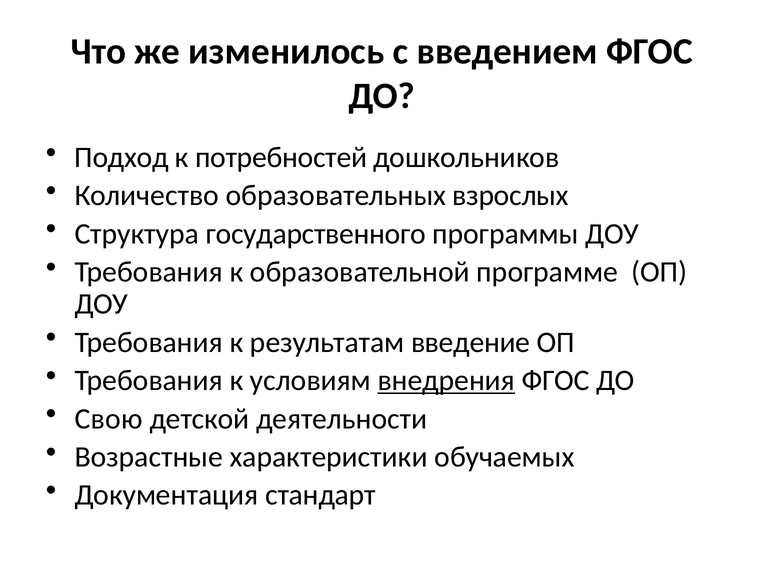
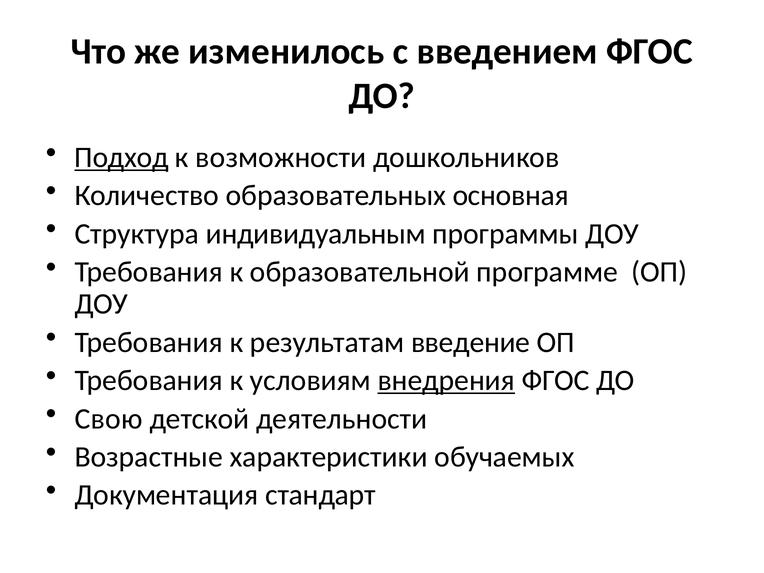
Подход underline: none -> present
потребностей: потребностей -> возможности
взрослых: взрослых -> основная
государственного: государственного -> индивидуальным
